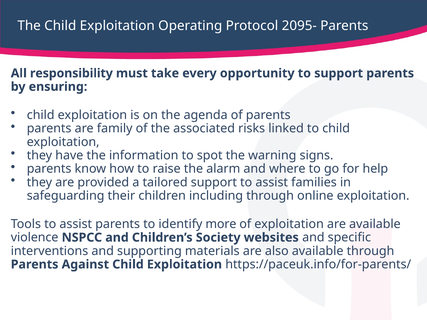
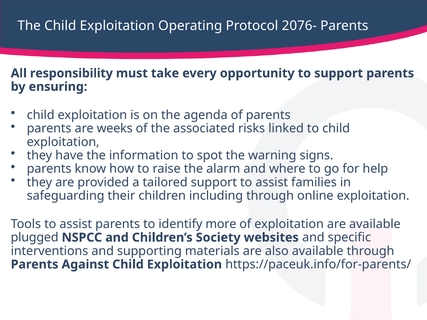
2095-: 2095- -> 2076-
family: family -> weeks
violence: violence -> plugged
